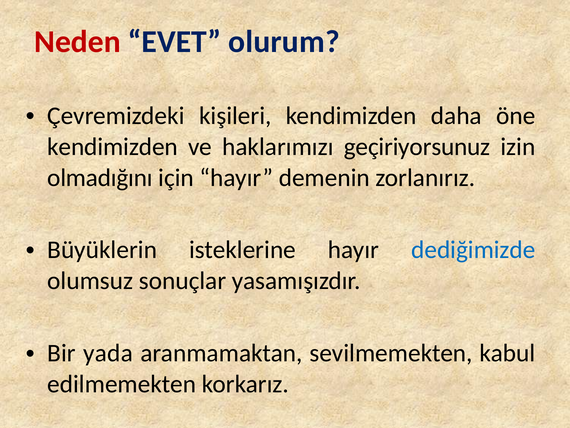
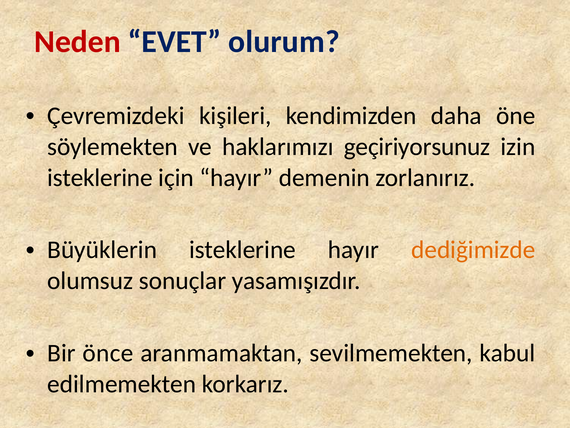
kendimizden at (113, 147): kendimizden -> söylemekten
olmadığını at (100, 178): olmadığını -> isteklerine
dediğimizde colour: blue -> orange
yada: yada -> önce
